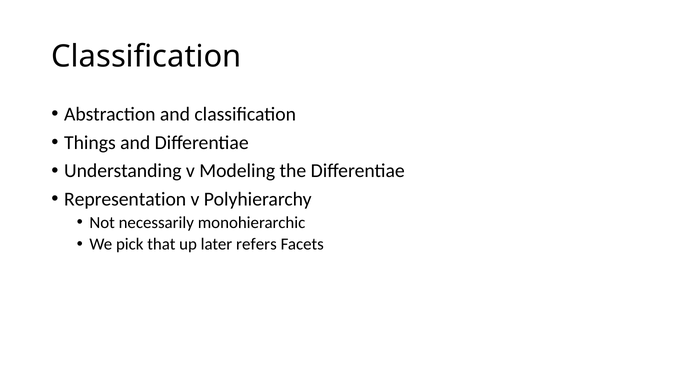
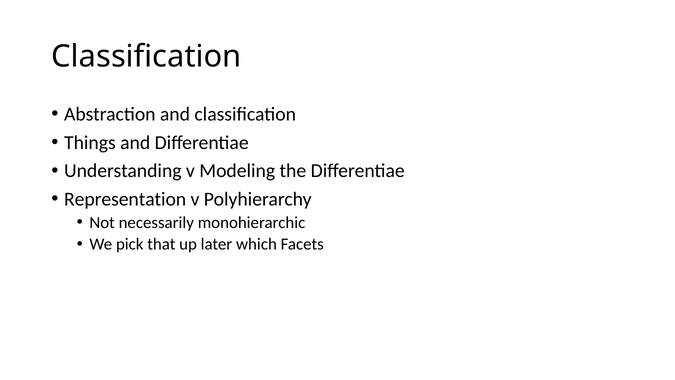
refers: refers -> which
